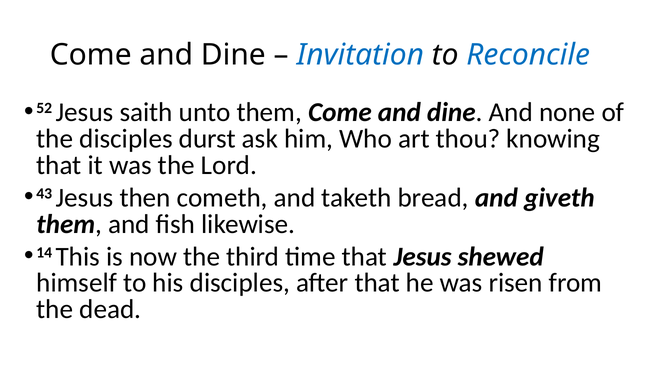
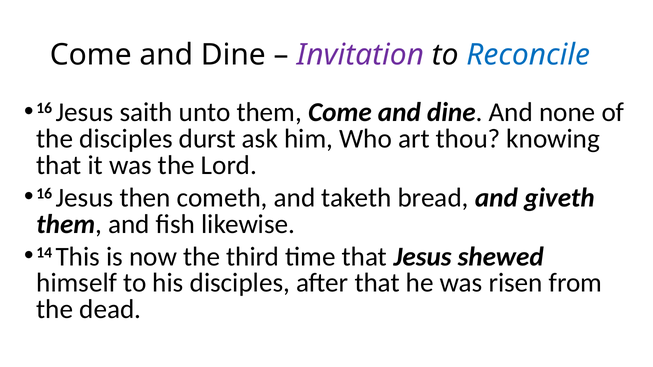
Invitation colour: blue -> purple
52 at (44, 108): 52 -> 16
43 at (44, 194): 43 -> 16
